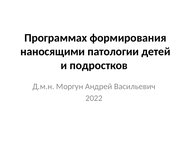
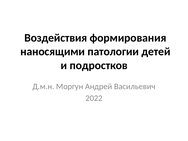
Программах: Программах -> Воздействия
